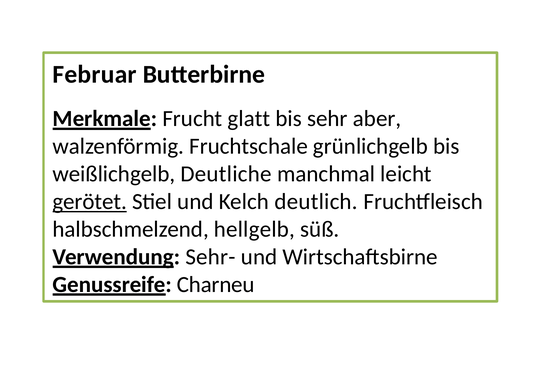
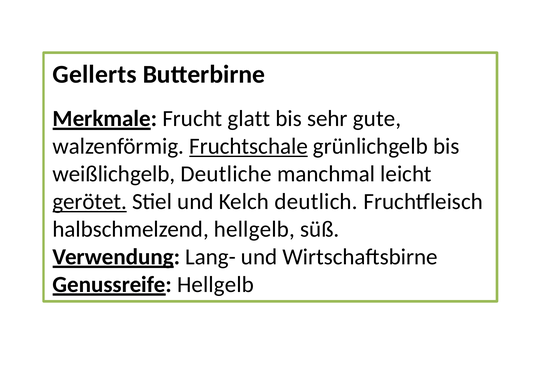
Februar: Februar -> Gellerts
aber: aber -> gute
Fruchtschale underline: none -> present
Sehr-: Sehr- -> Lang-
Genussreife Charneu: Charneu -> Hellgelb
